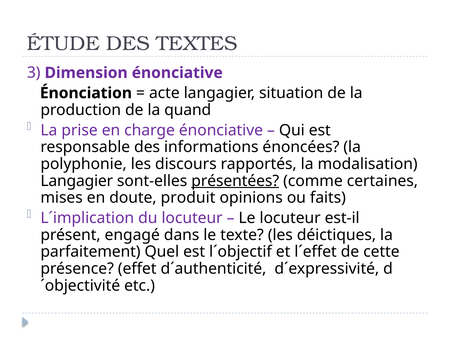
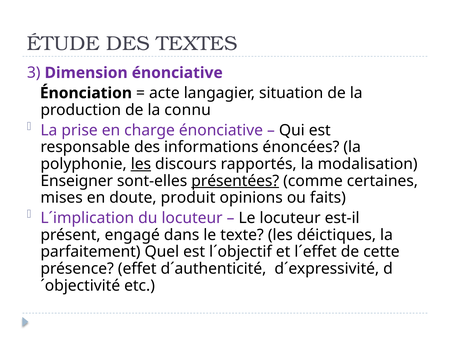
quand: quand -> connu
les at (141, 164) underline: none -> present
Langagier at (77, 181): Langagier -> Enseigner
